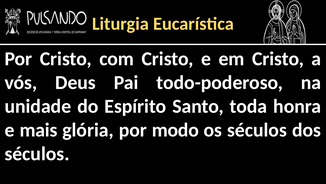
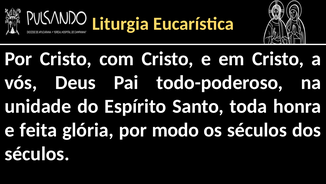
mais: mais -> feita
